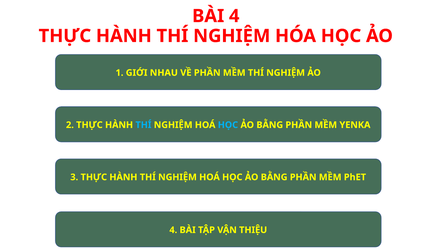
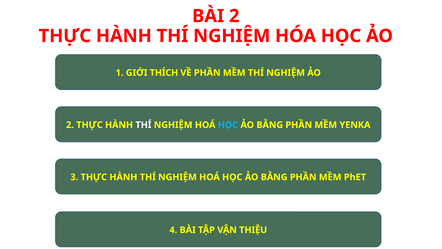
BÀI 4: 4 -> 2
NHAU: NHAU -> THÍCH
THÍ at (143, 125) colour: light blue -> white
